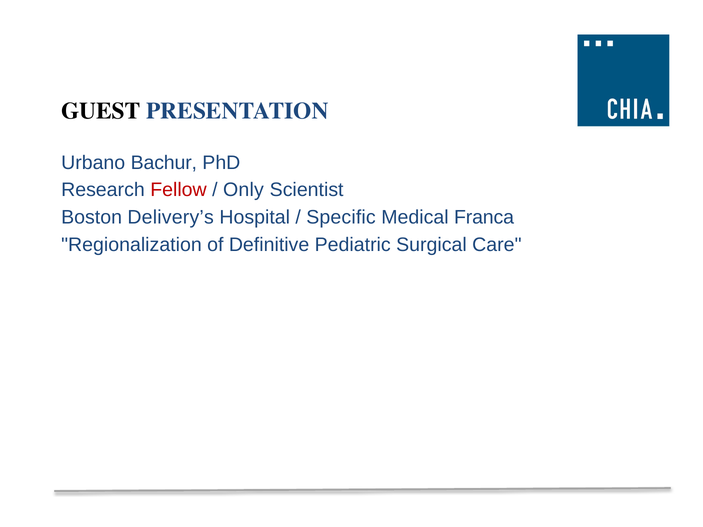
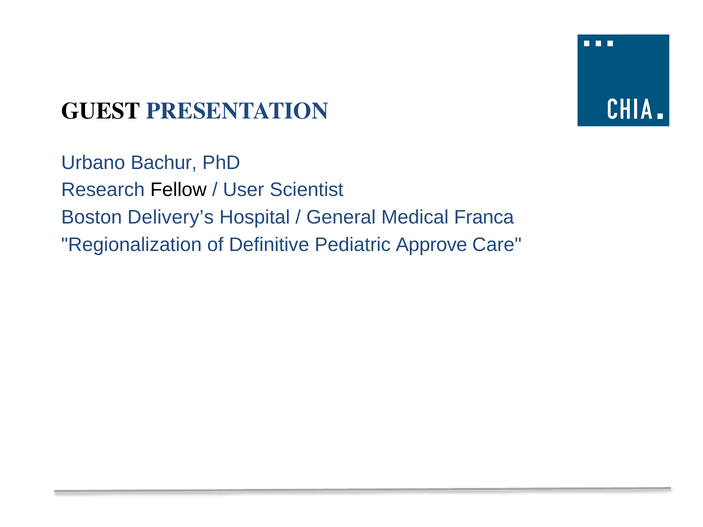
Fellow colour: red -> black
Only: Only -> User
Specific: Specific -> General
Surgical: Surgical -> Approve
